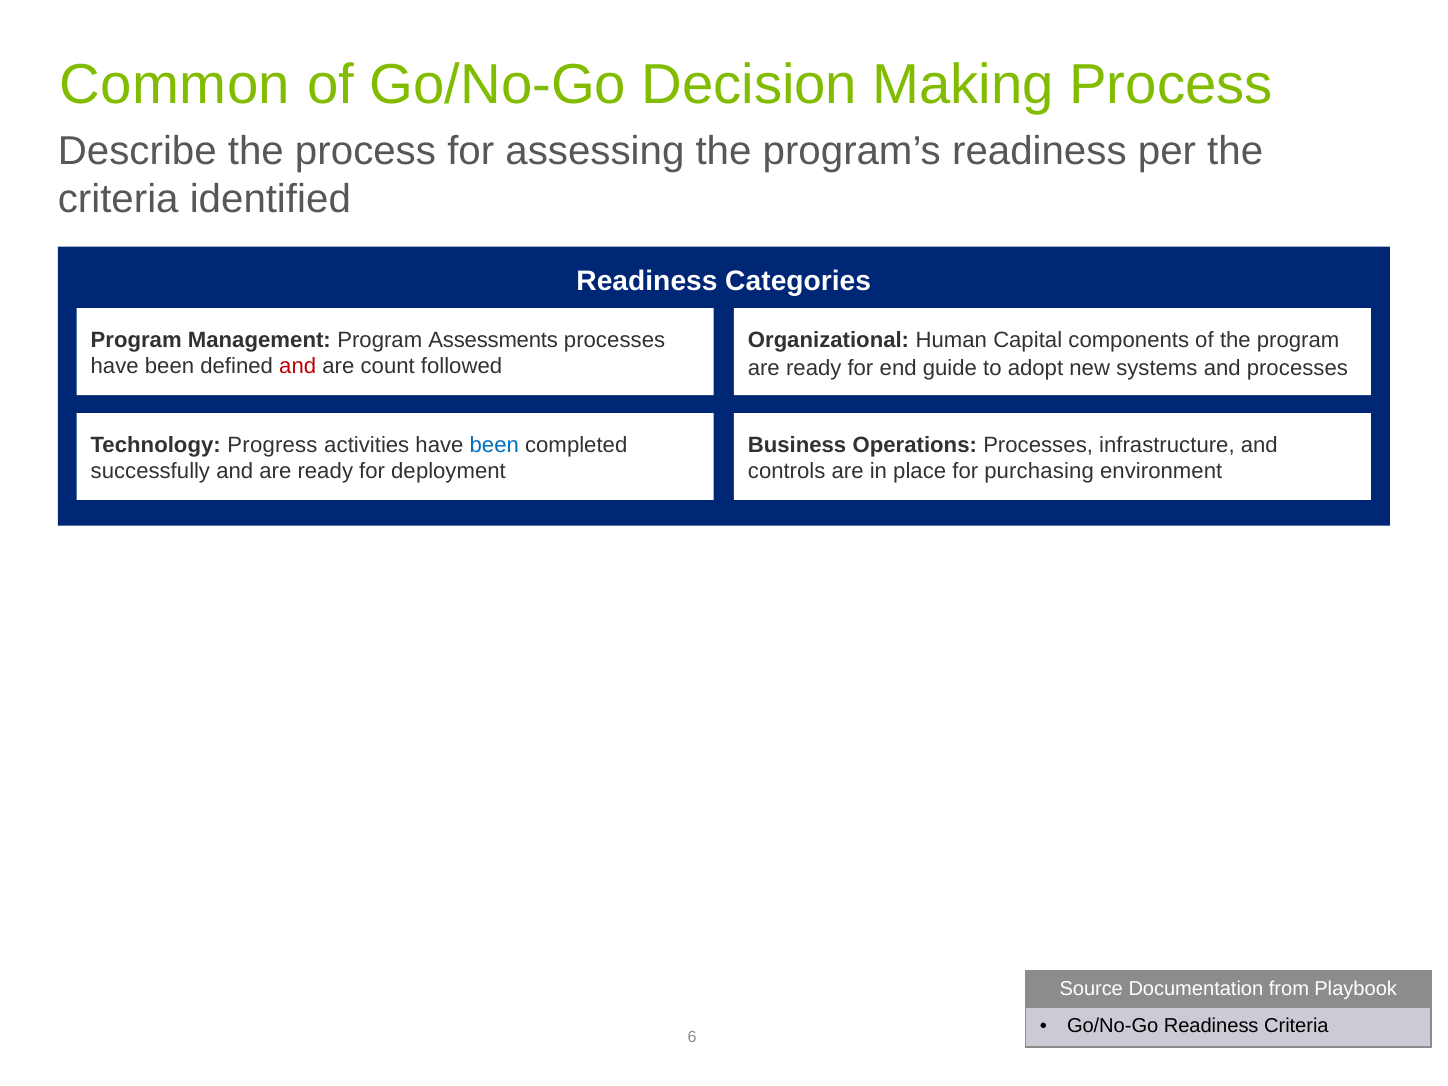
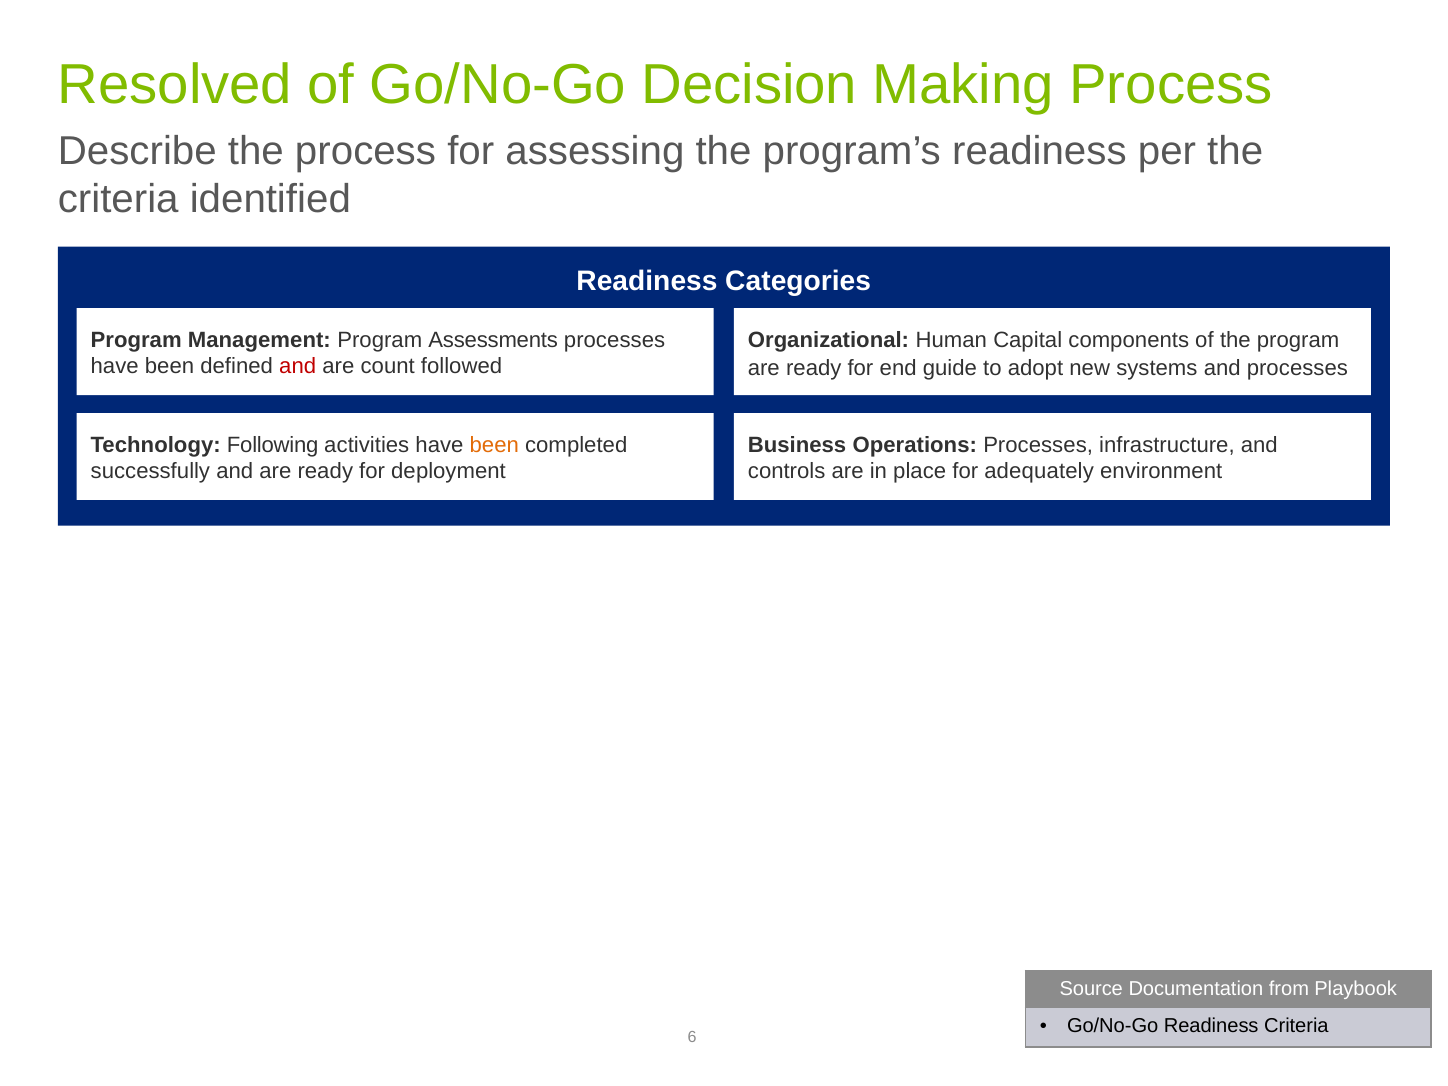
Common: Common -> Resolved
Progress: Progress -> Following
been at (494, 445) colour: blue -> orange
purchasing: purchasing -> adequately
